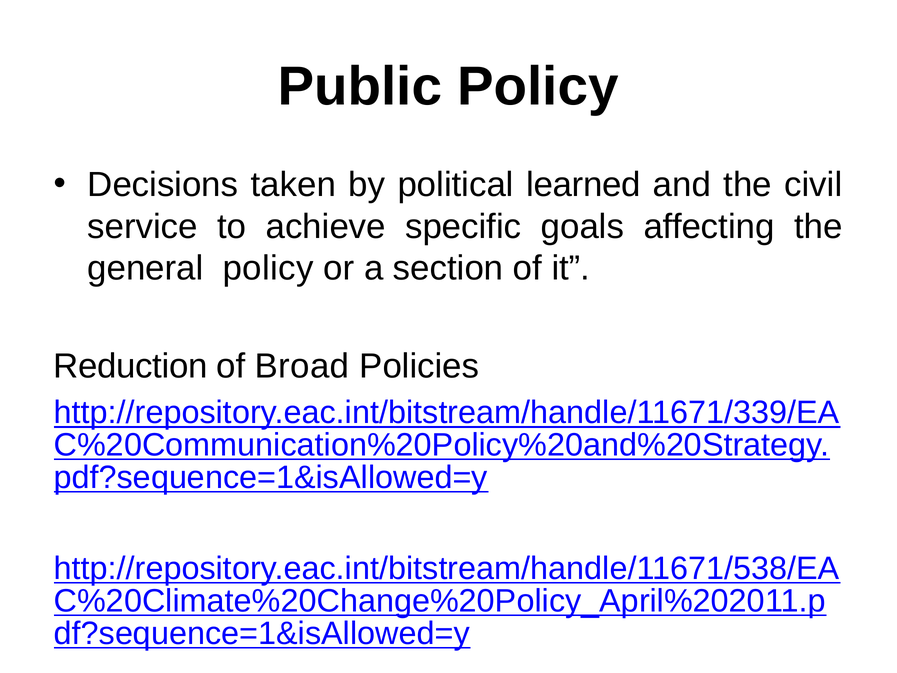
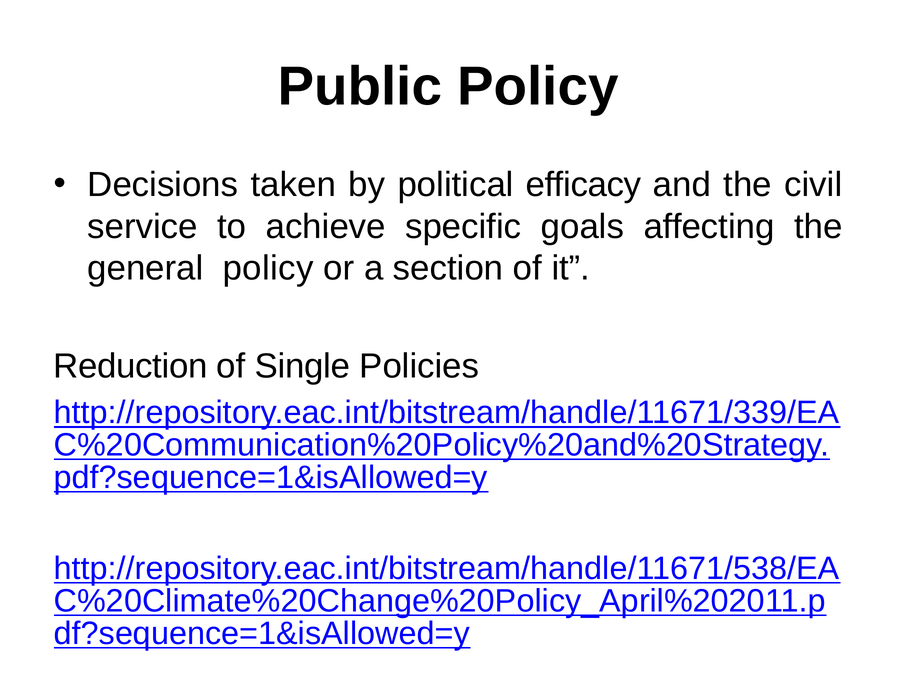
learned: learned -> efficacy
Broad: Broad -> Single
